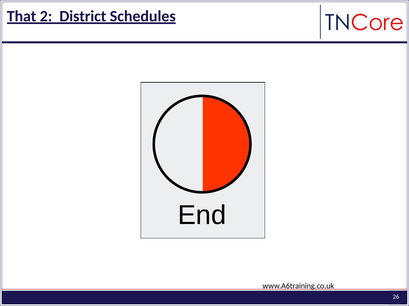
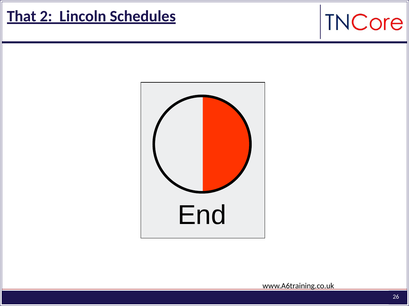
District: District -> Lincoln
